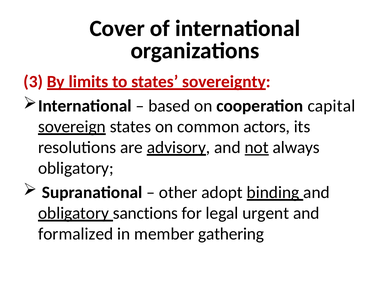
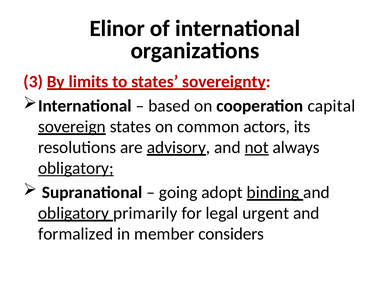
Cover: Cover -> Elinor
obligatory at (76, 169) underline: none -> present
other: other -> going
sanctions: sanctions -> primarily
gathering: gathering -> considers
